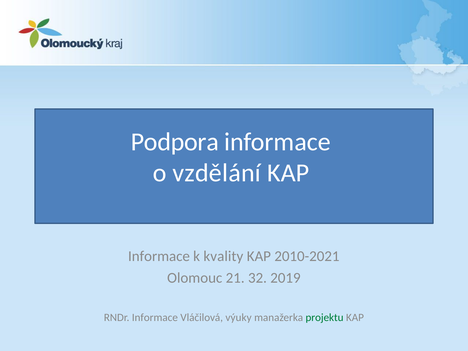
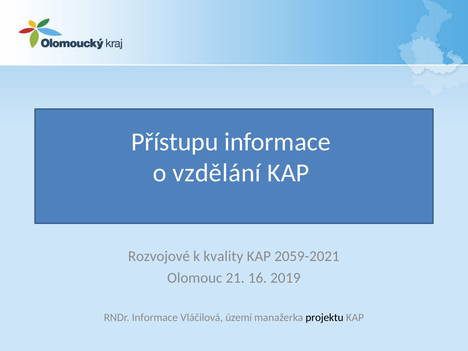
Podpora: Podpora -> Přístupu
Informace at (159, 256): Informace -> Rozvojové
2010-2021: 2010-2021 -> 2059-2021
32: 32 -> 16
výuky: výuky -> území
projektu colour: green -> black
